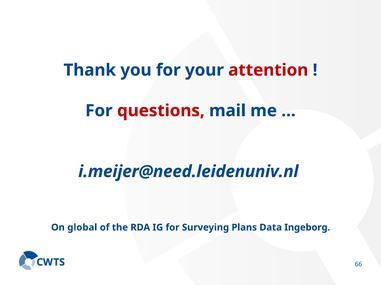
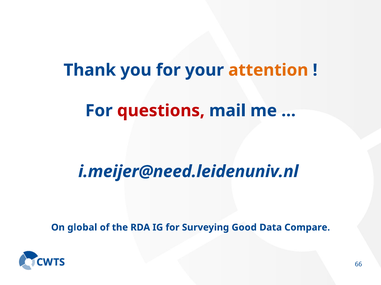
attention colour: red -> orange
Plans: Plans -> Good
Ingeborg: Ingeborg -> Compare
